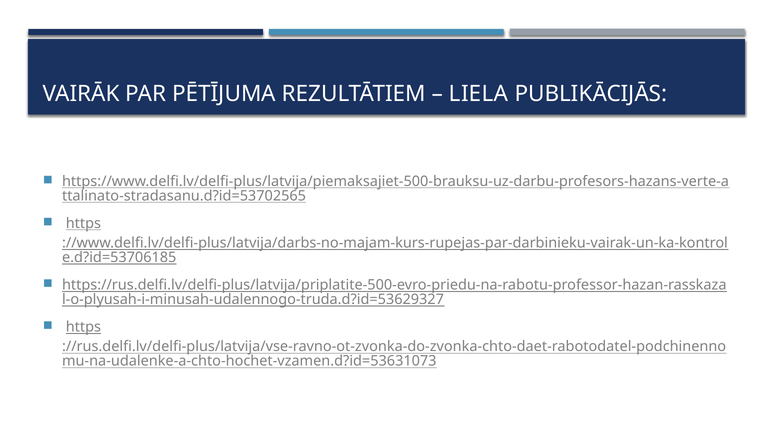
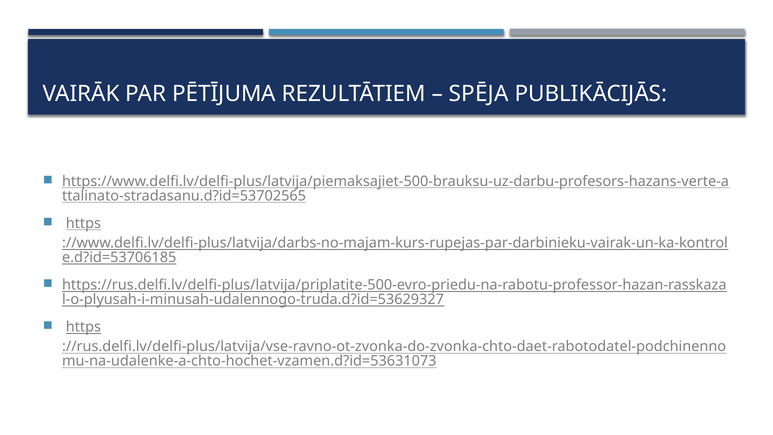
LIELA: LIELA -> SPĒJA
